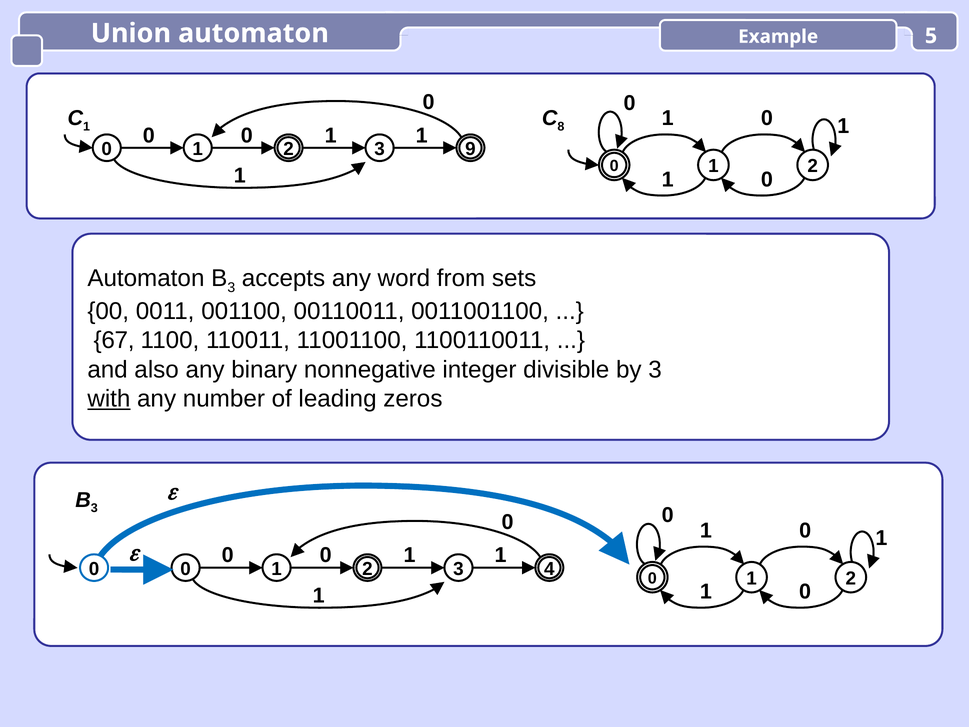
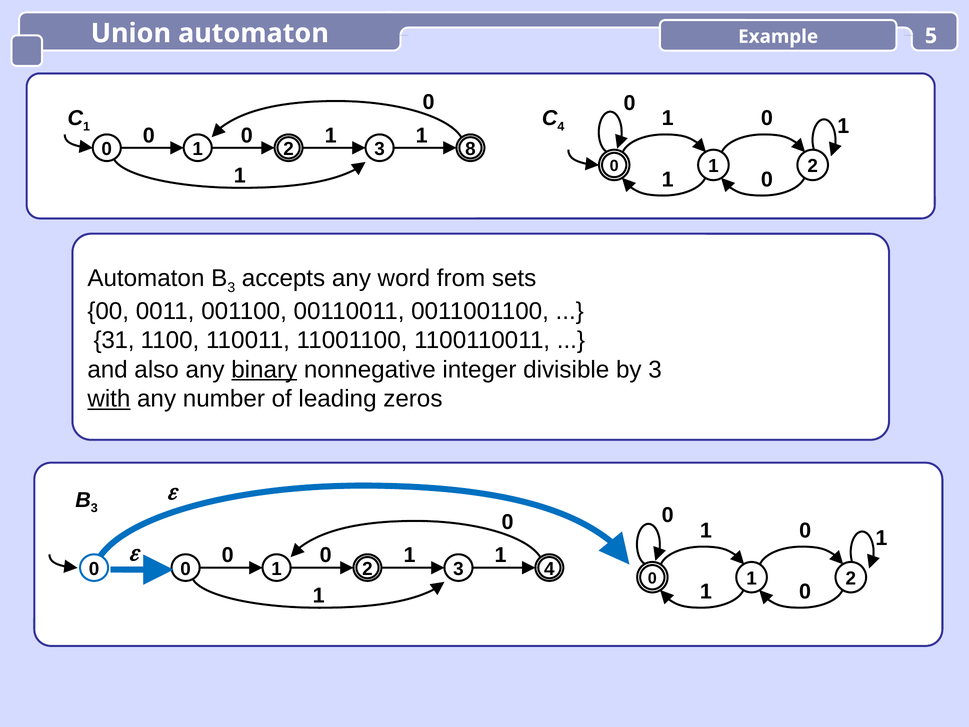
8 at (561, 127): 8 -> 4
9: 9 -> 8
67: 67 -> 31
binary underline: none -> present
